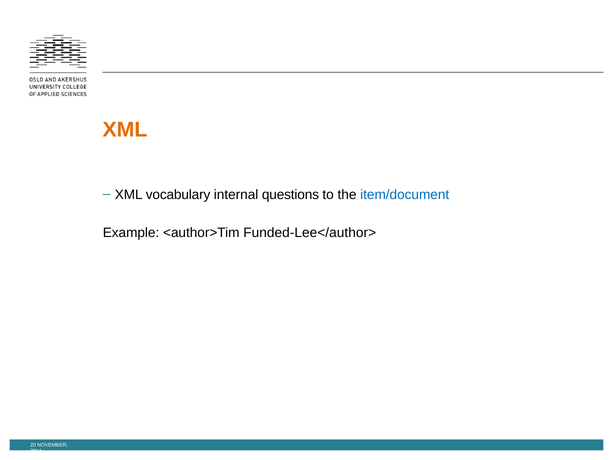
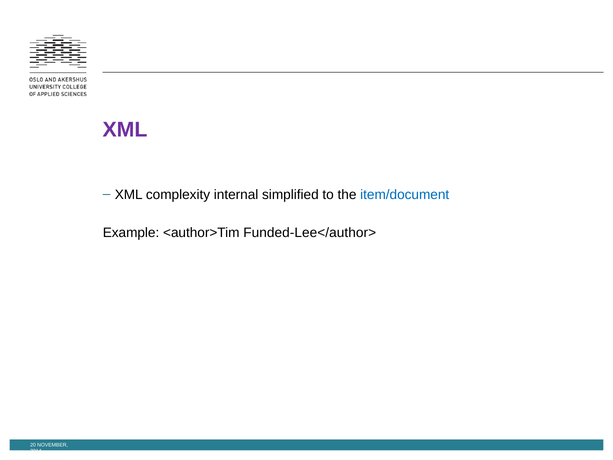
XML at (125, 130) colour: orange -> purple
vocabulary: vocabulary -> complexity
questions: questions -> simplified
